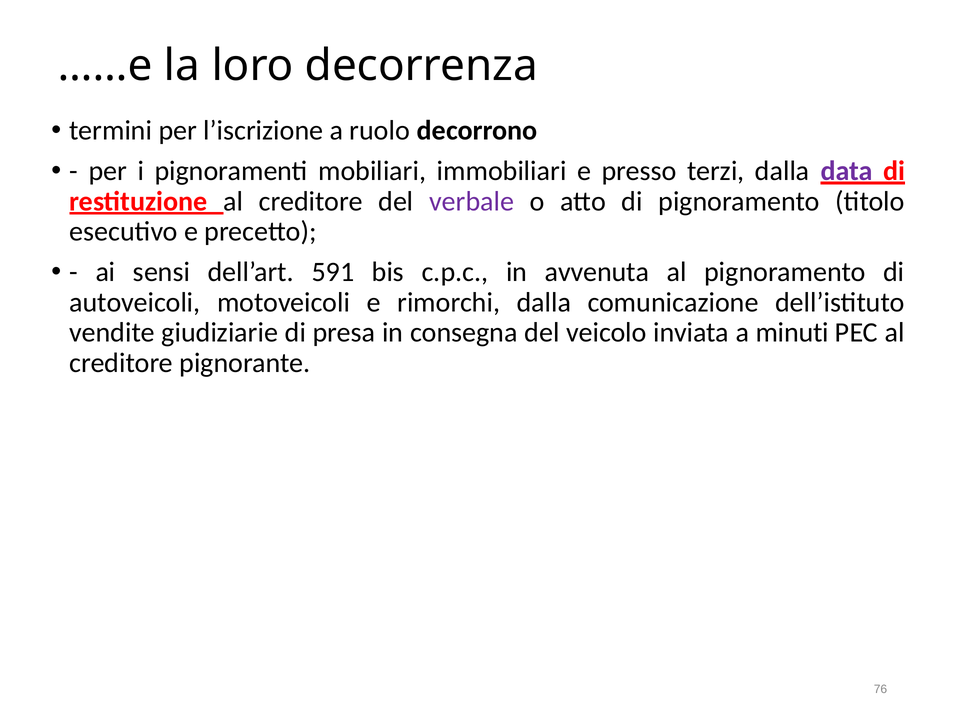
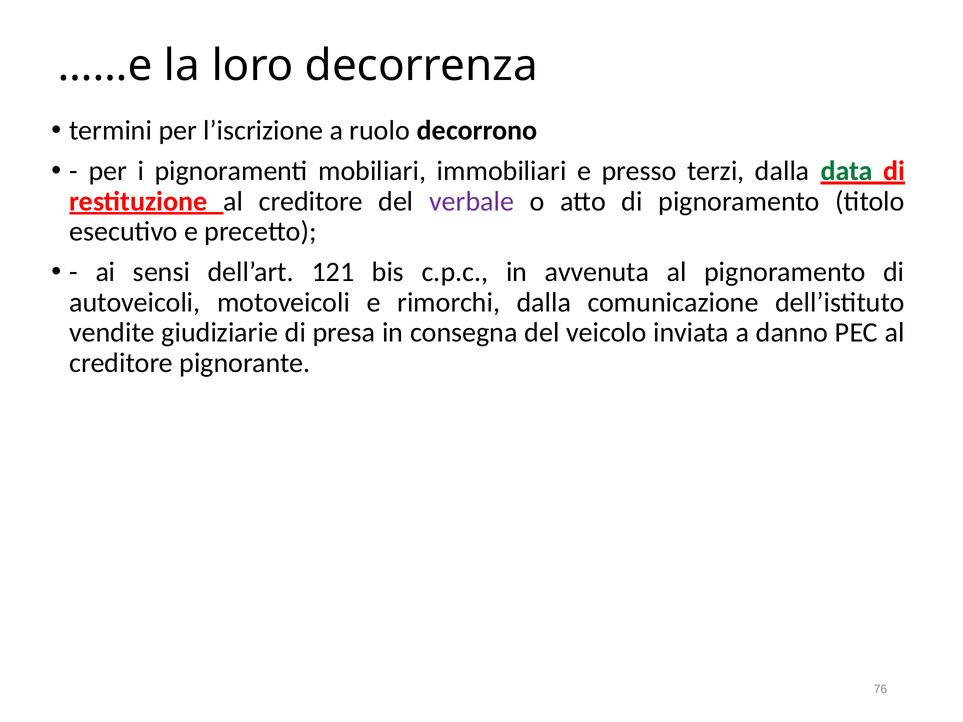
data colour: purple -> green
591: 591 -> 121
minuti: minuti -> danno
